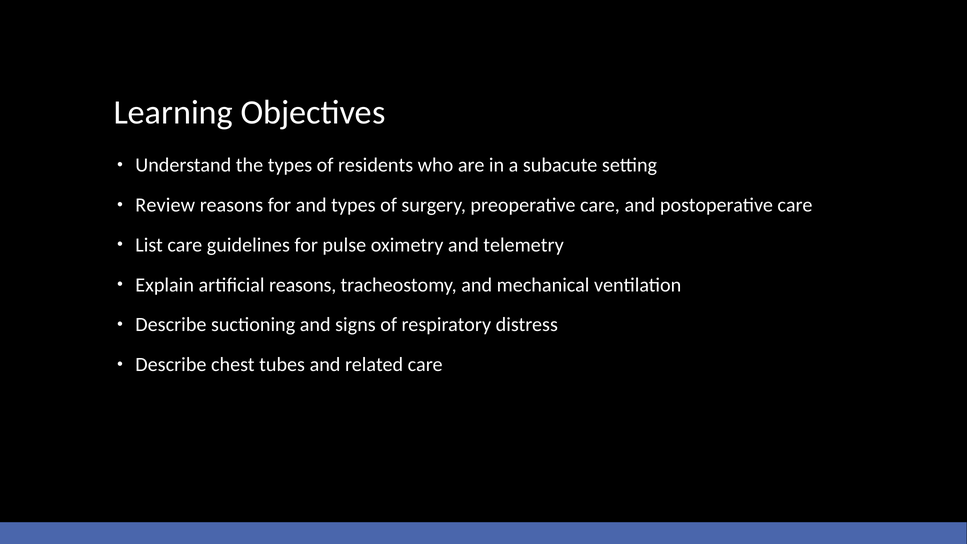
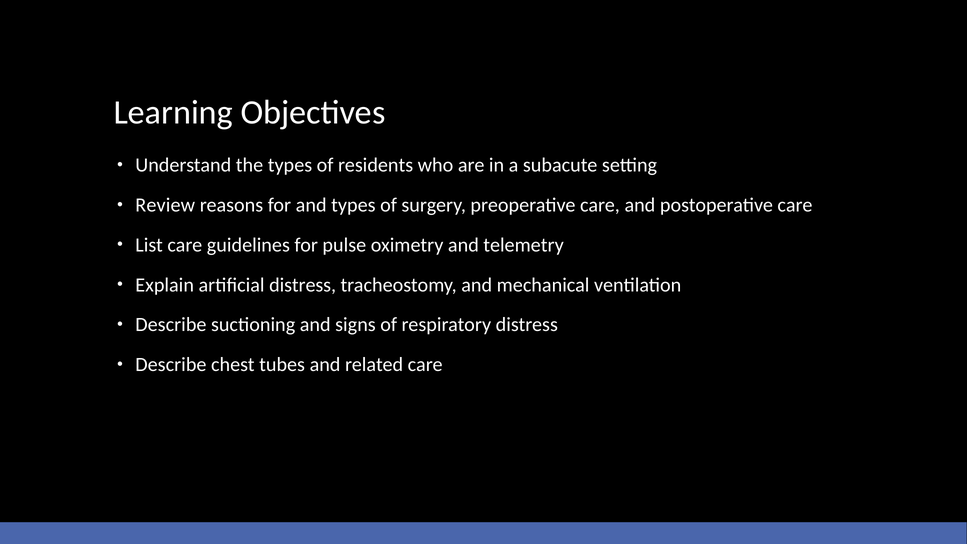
artificial reasons: reasons -> distress
